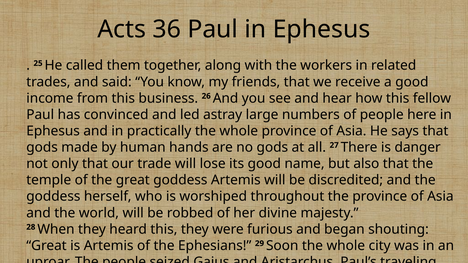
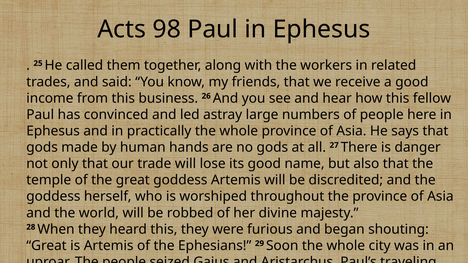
Acts 36: 36 -> 98
